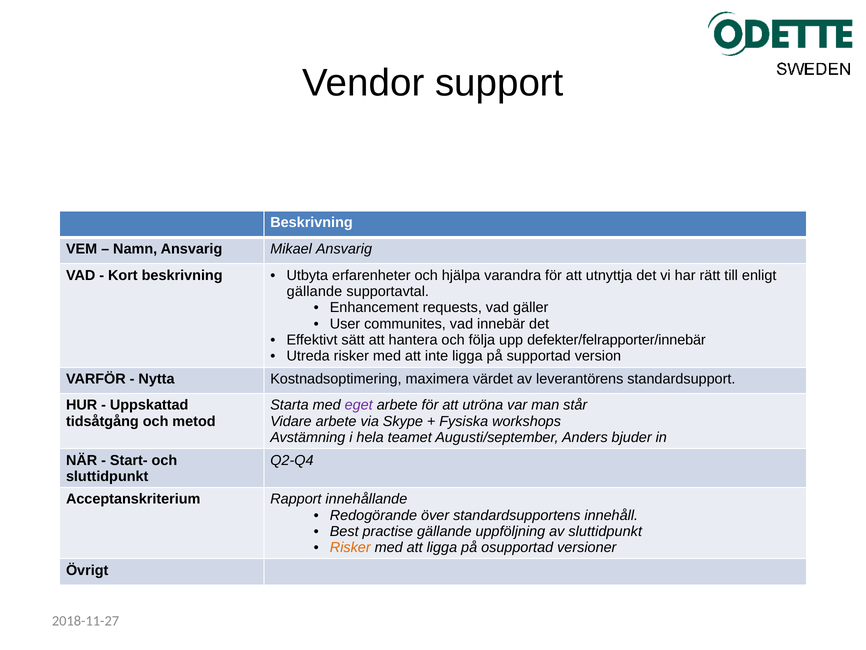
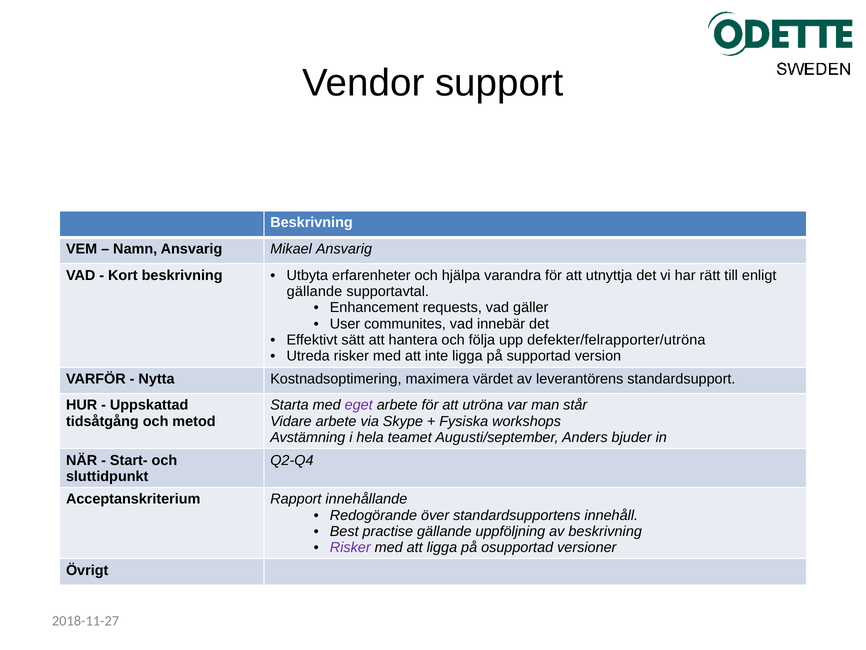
defekter/felrapporter/innebär: defekter/felrapporter/innebär -> defekter/felrapporter/utröna
av sluttidpunkt: sluttidpunkt -> beskrivning
Risker at (350, 547) colour: orange -> purple
